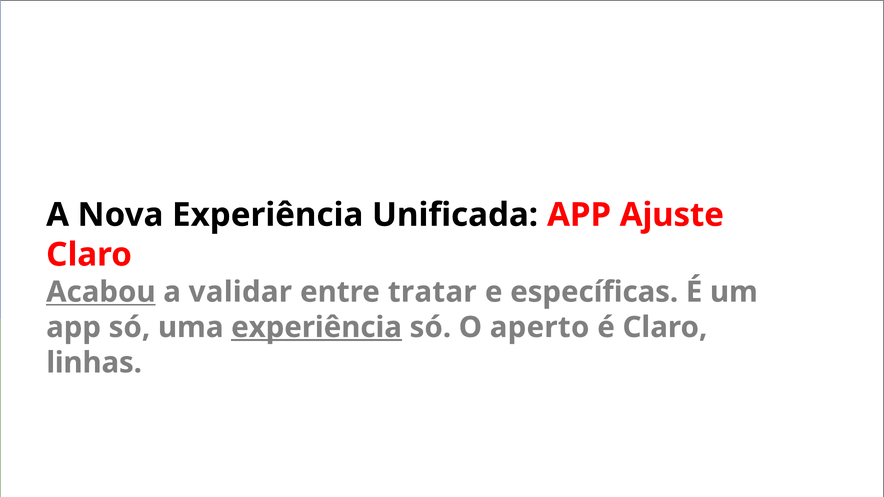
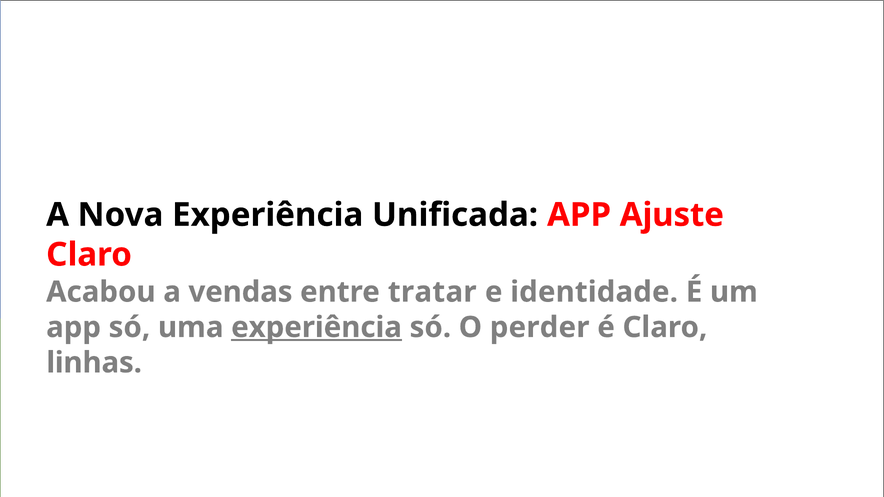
Acabou underline: present -> none
validar: validar -> vendas
específicas: específicas -> identidade
aperto: aperto -> perder
